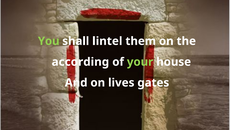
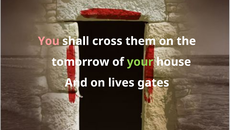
You colour: light green -> pink
lintel: lintel -> cross
according: according -> tomorrow
